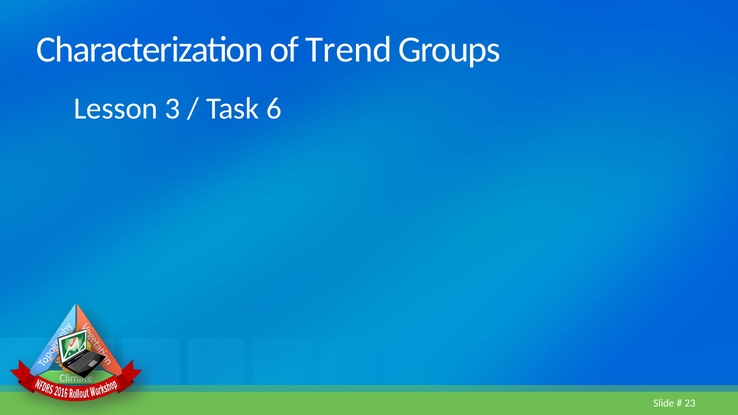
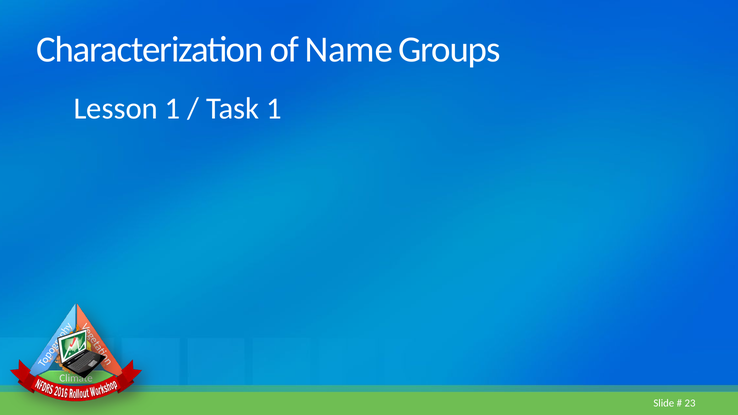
Trend: Trend -> Name
Lesson 3: 3 -> 1
Task 6: 6 -> 1
